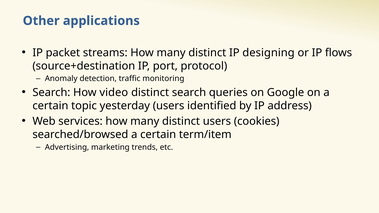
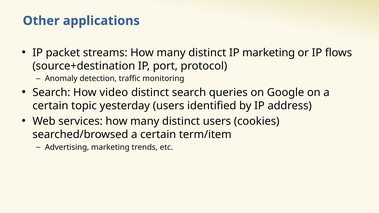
IP designing: designing -> marketing
